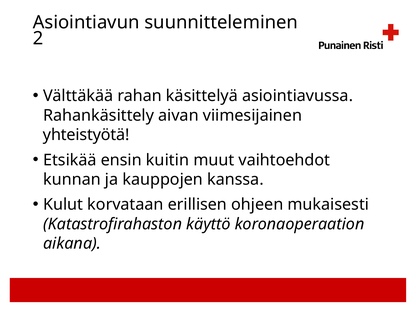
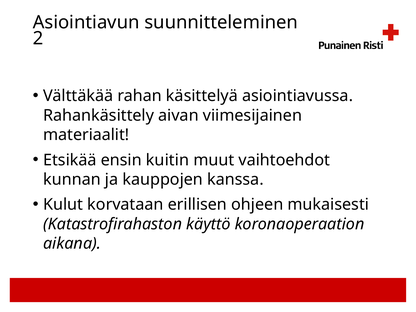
yhteistyötä: yhteistyötä -> materiaalit
